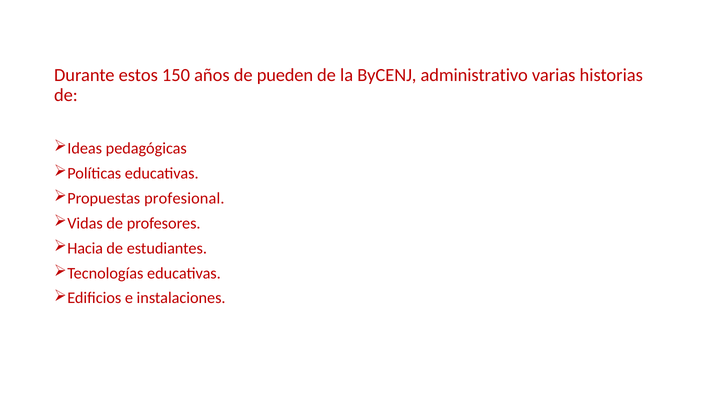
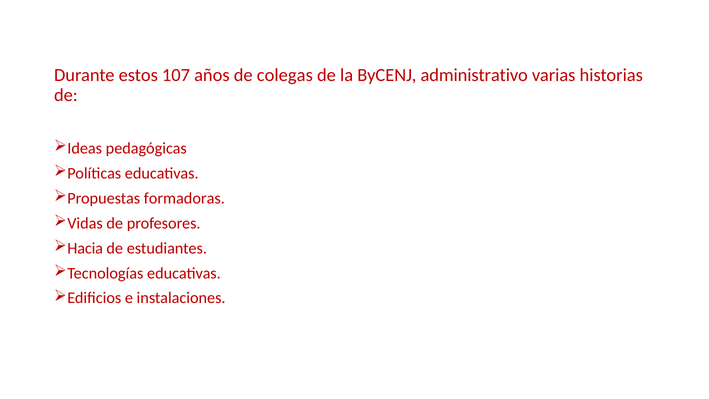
150: 150 -> 107
pueden: pueden -> colegas
profesional: profesional -> formadoras
